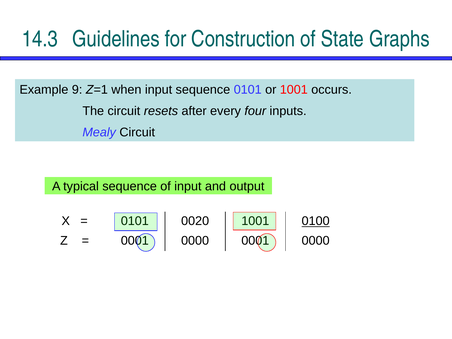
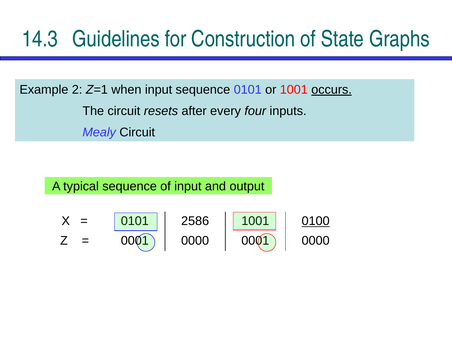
9: 9 -> 2
occurs underline: none -> present
0020: 0020 -> 2586
